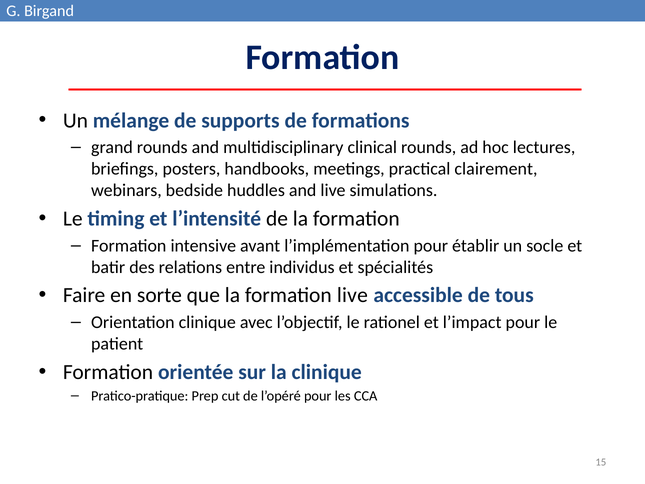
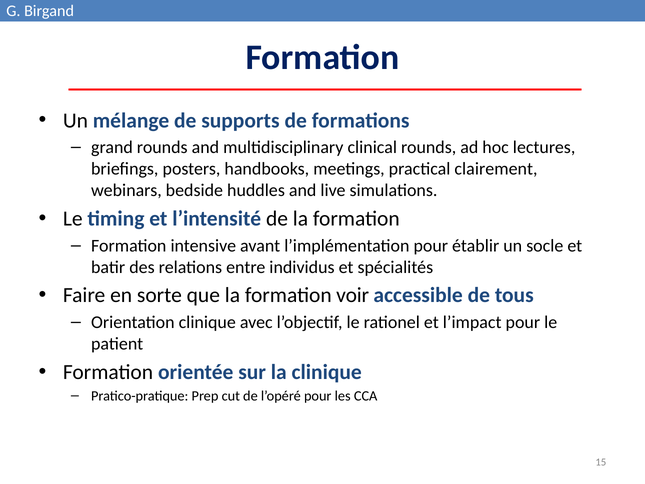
formation live: live -> voir
